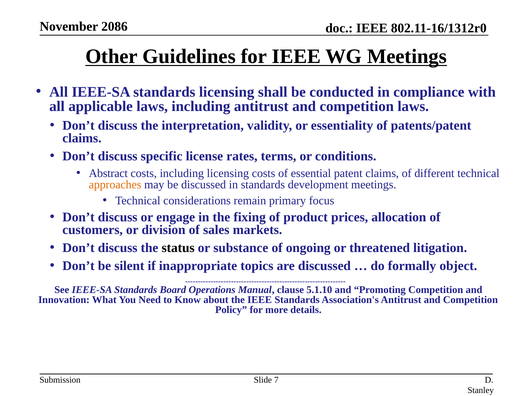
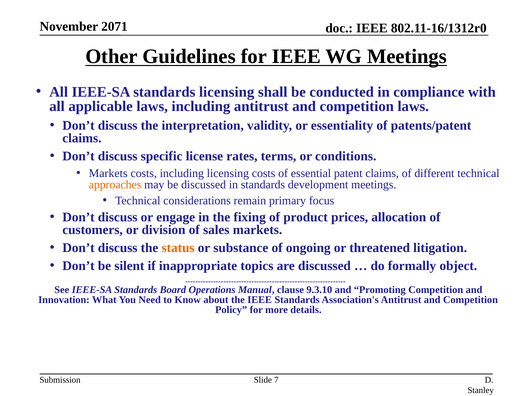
2086: 2086 -> 2071
Abstract at (108, 173): Abstract -> Markets
status colour: black -> orange
5.1.10: 5.1.10 -> 9.3.10
